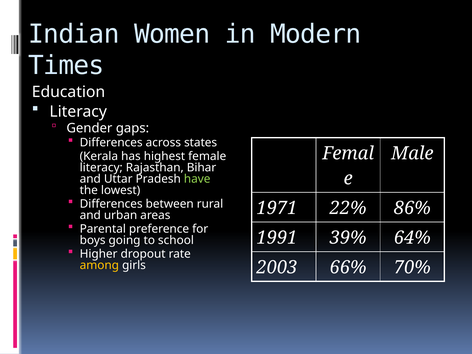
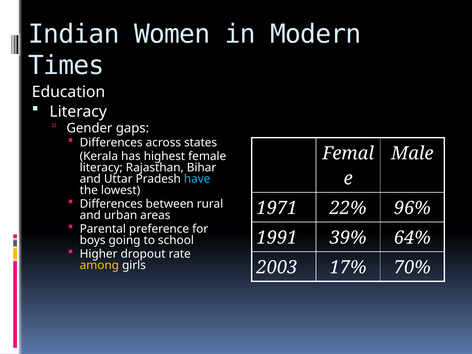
have colour: light green -> light blue
86%: 86% -> 96%
66%: 66% -> 17%
